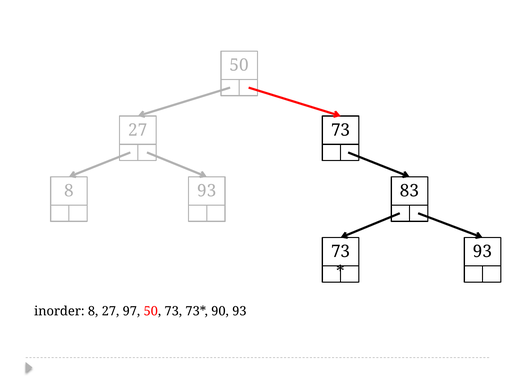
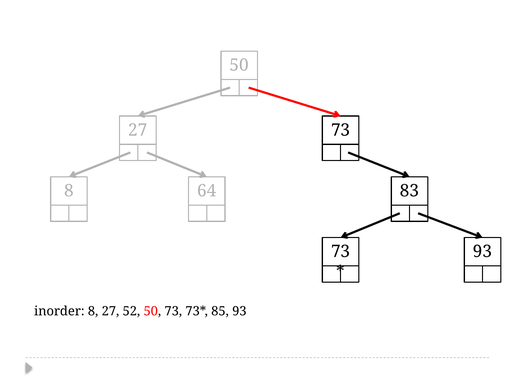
8 93: 93 -> 64
97: 97 -> 52
90: 90 -> 85
